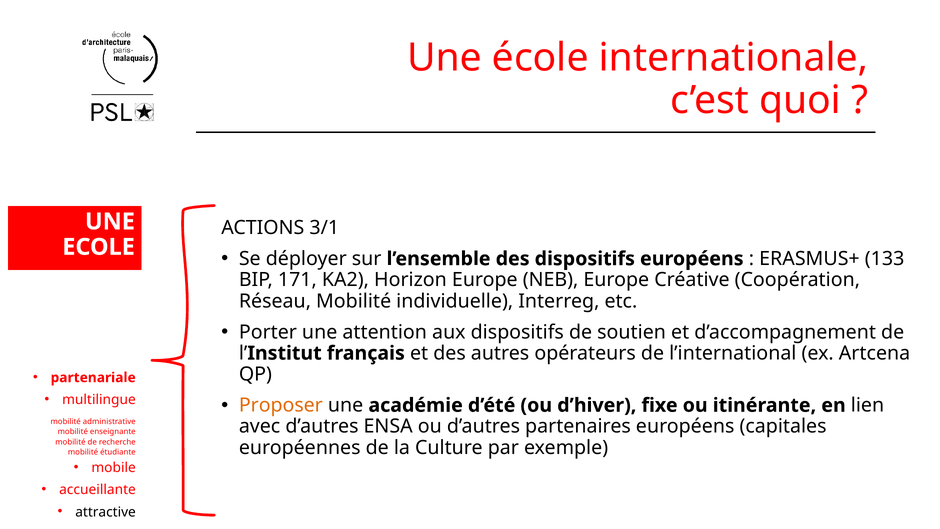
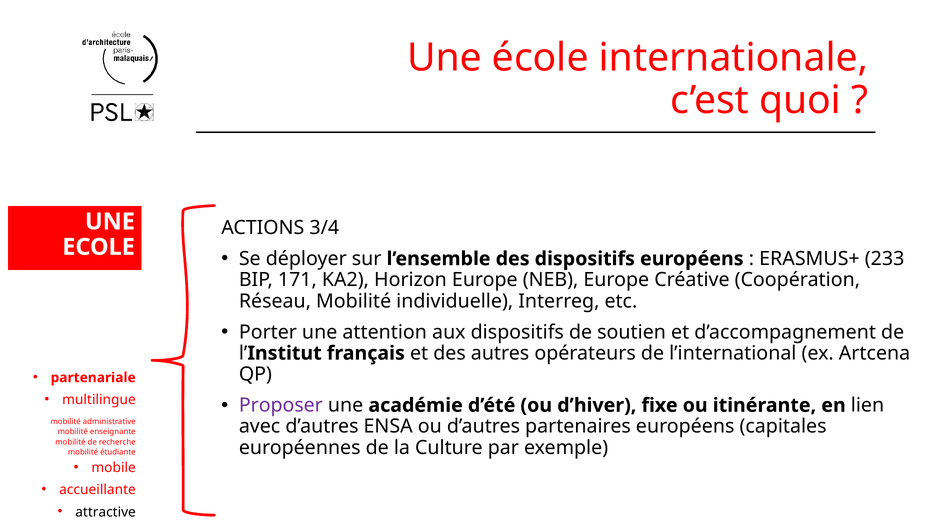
3/1: 3/1 -> 3/4
133: 133 -> 233
Proposer colour: orange -> purple
